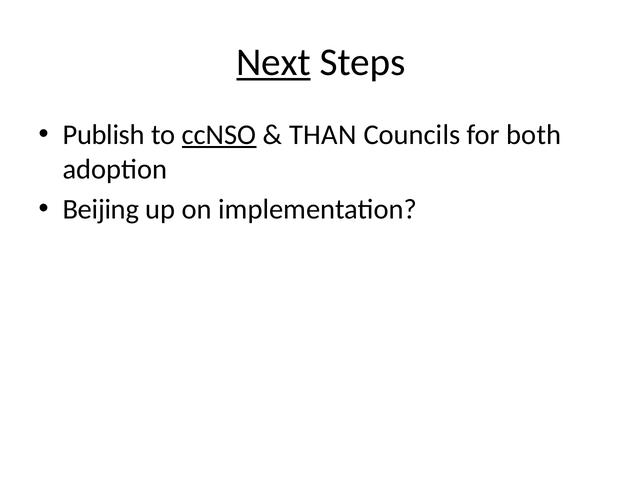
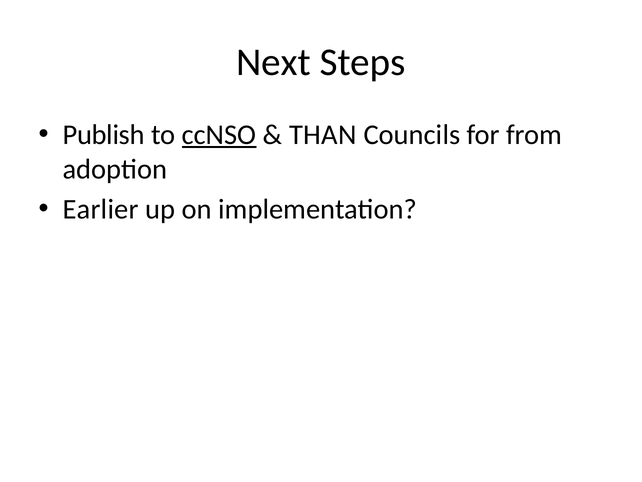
Next underline: present -> none
both: both -> from
Beijing: Beijing -> Earlier
